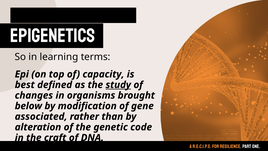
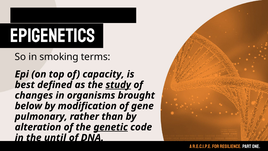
learning: learning -> smoking
associated: associated -> pulmonary
genetic underline: none -> present
craft: craft -> until
